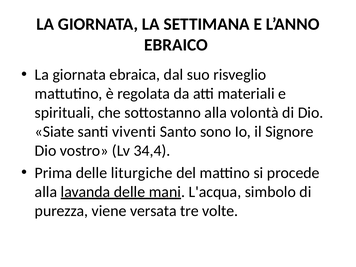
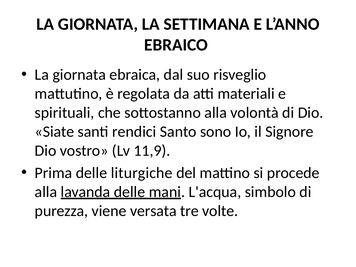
viventi: viventi -> rendici
34,4: 34,4 -> 11,9
